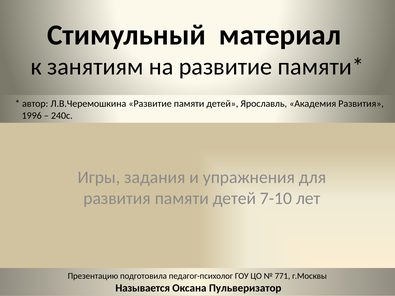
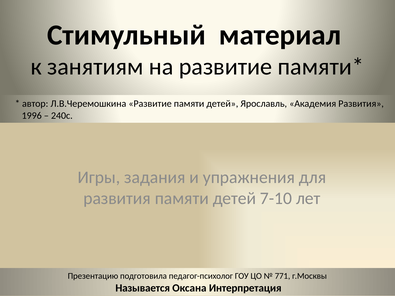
Пульверизатор: Пульверизатор -> Интерпретация
